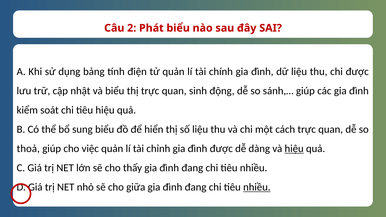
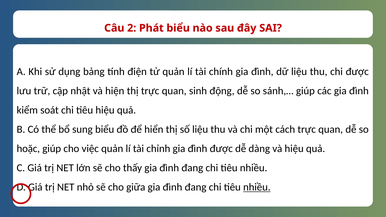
và biểu: biểu -> hiện
thoả: thoả -> hoặc
hiệu at (294, 149) underline: present -> none
